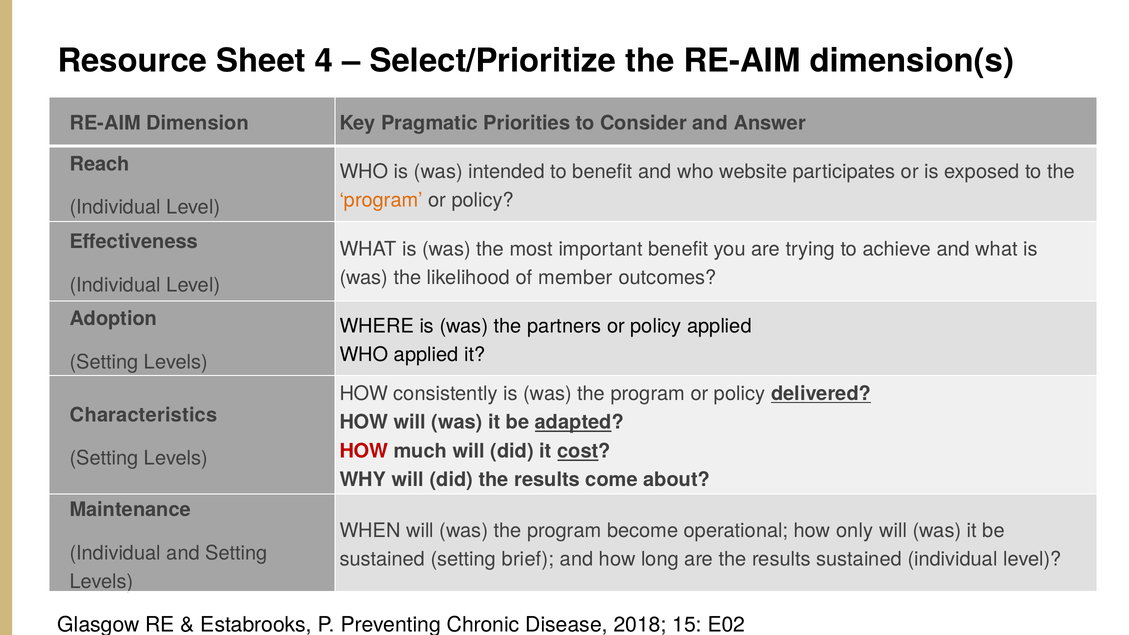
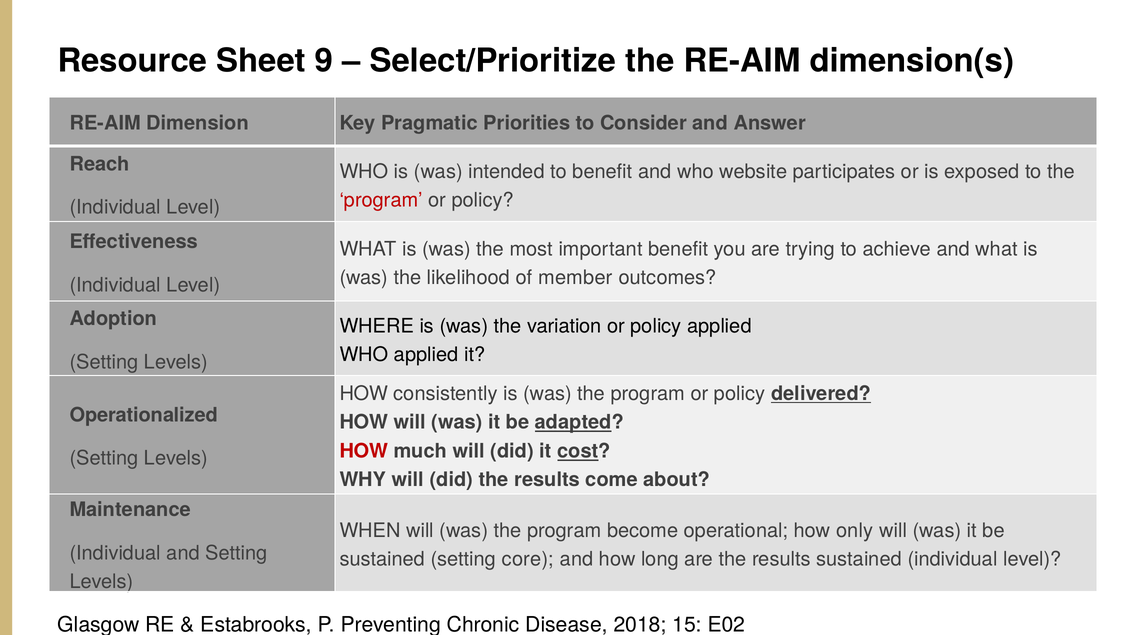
4: 4 -> 9
program at (381, 200) colour: orange -> red
partners: partners -> variation
Characteristics: Characteristics -> Operationalized
brief: brief -> core
